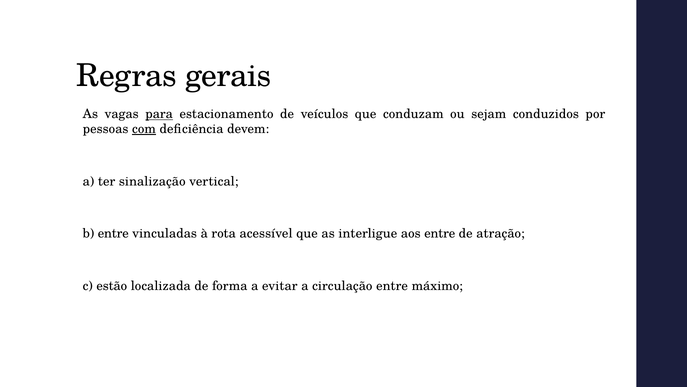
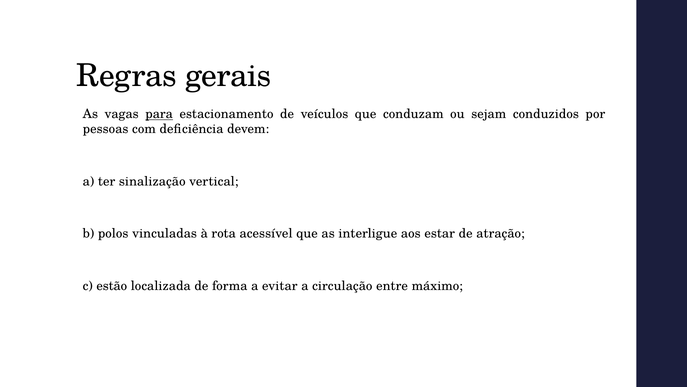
com underline: present -> none
b entre: entre -> polos
aos entre: entre -> estar
